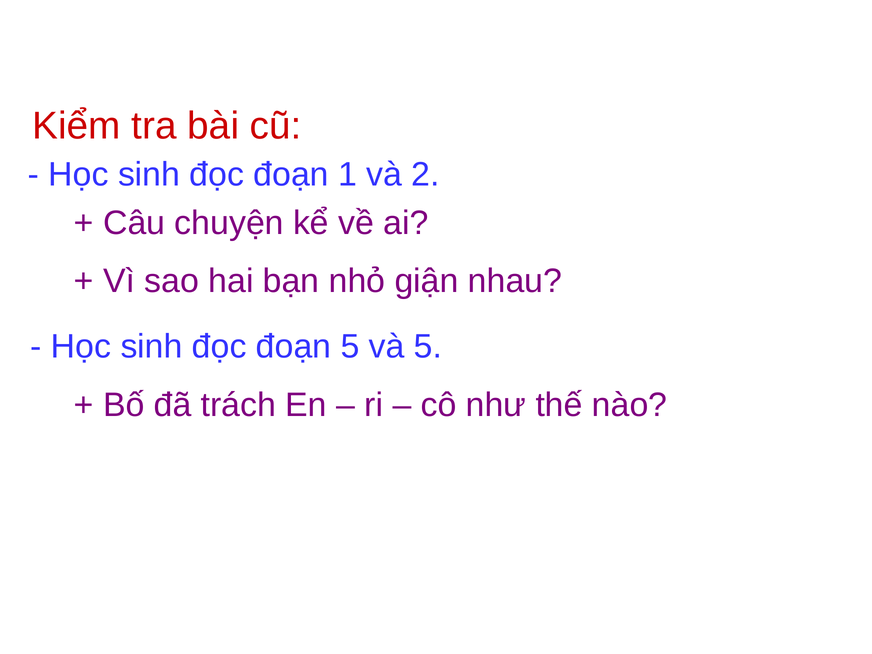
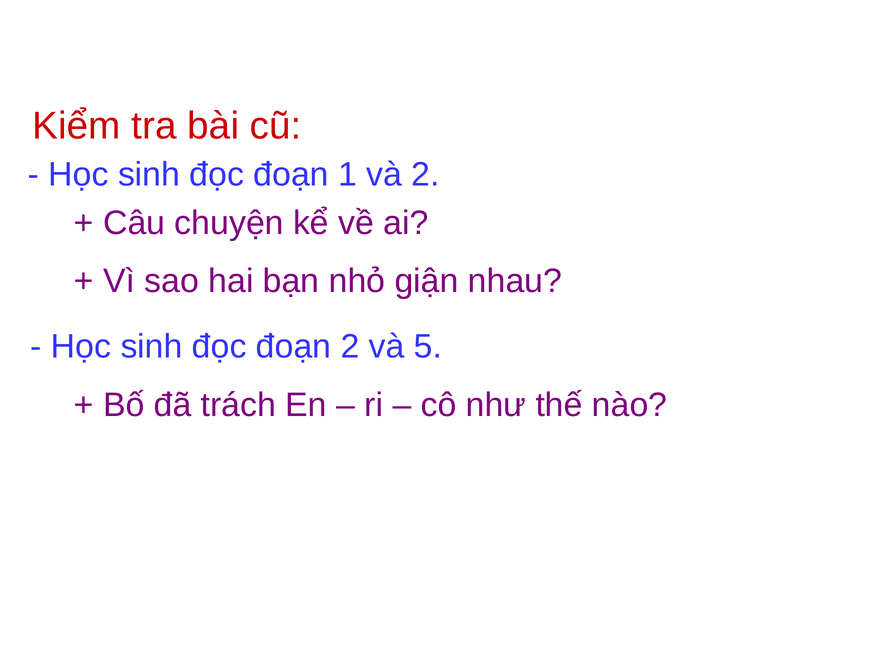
đoạn 5: 5 -> 2
